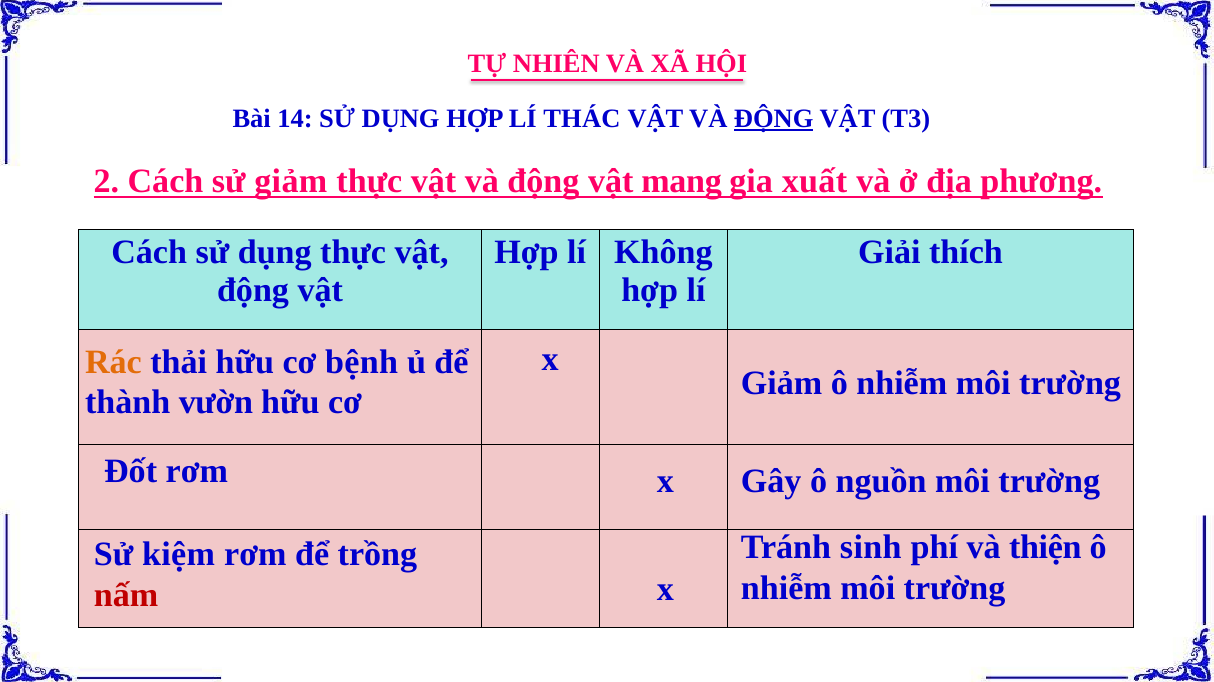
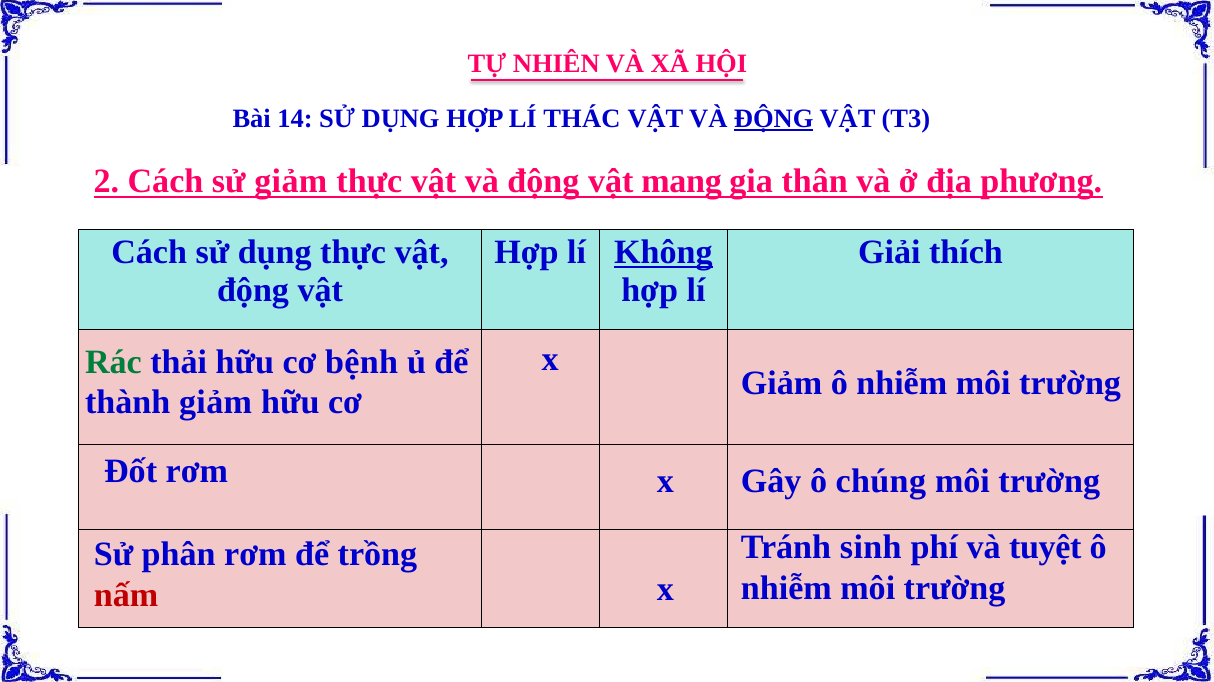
xuất: xuất -> thân
Không underline: none -> present
Rác colour: orange -> green
thành vườn: vườn -> giảm
nguồn: nguồn -> chúng
thiện: thiện -> tuyệt
kiệm: kiệm -> phân
